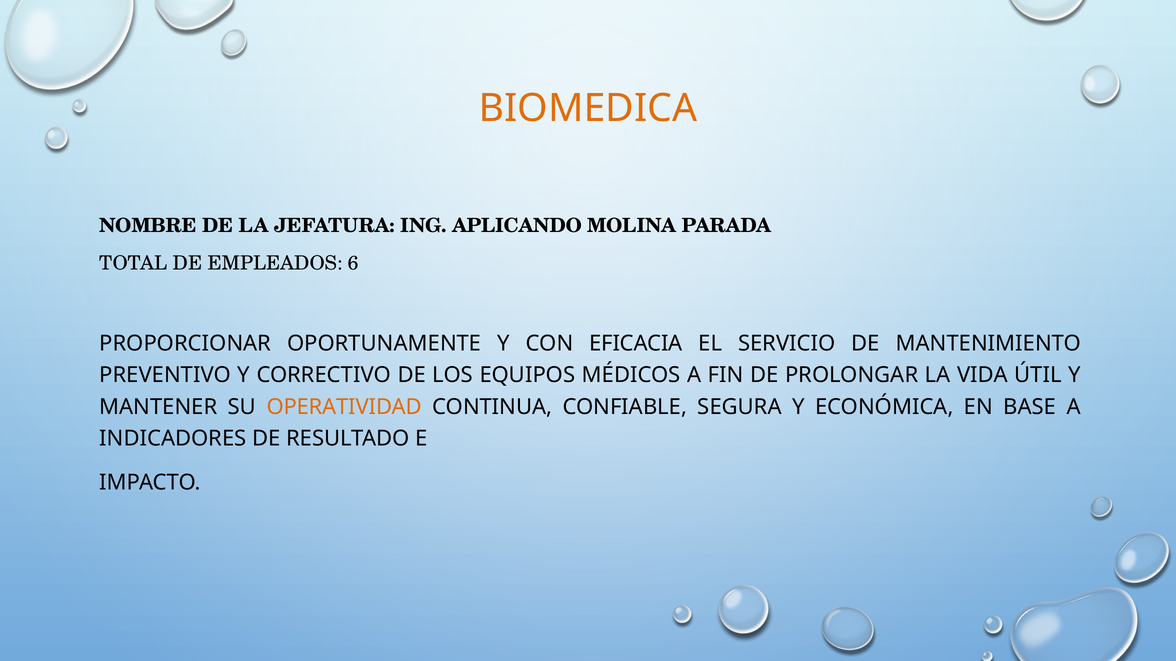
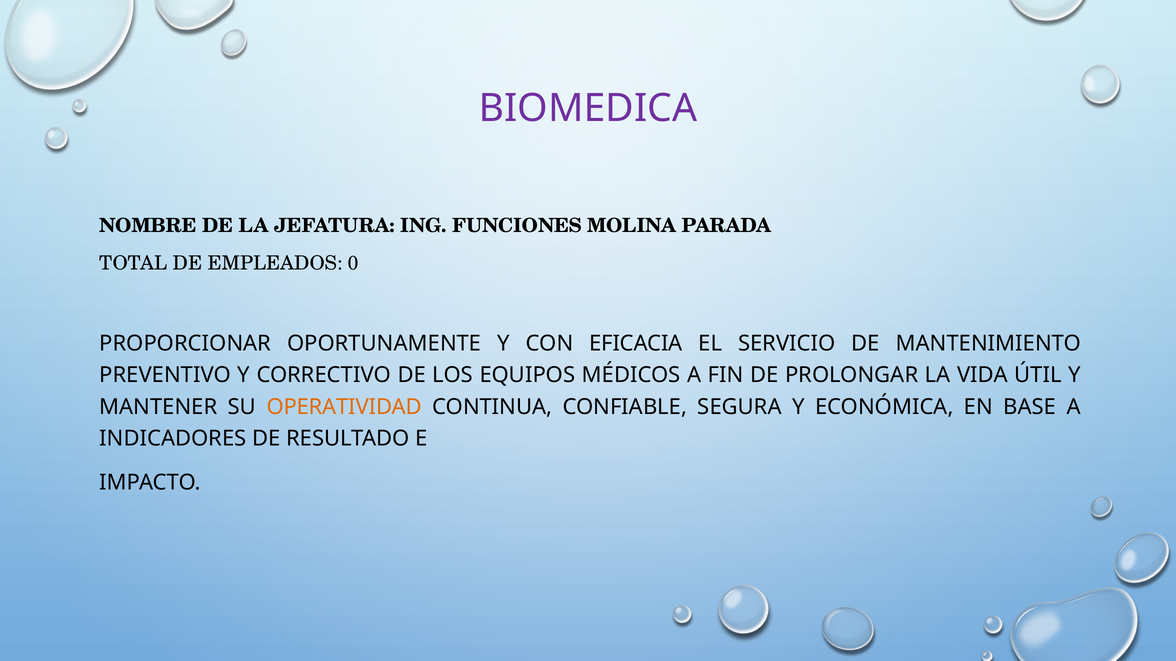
BIOMEDICA colour: orange -> purple
APLICANDO: APLICANDO -> FUNCIONES
6: 6 -> 0
